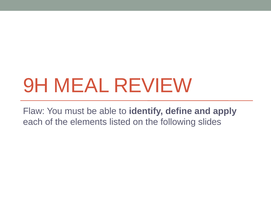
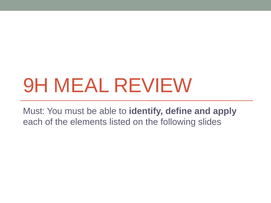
Flaw at (34, 111): Flaw -> Must
